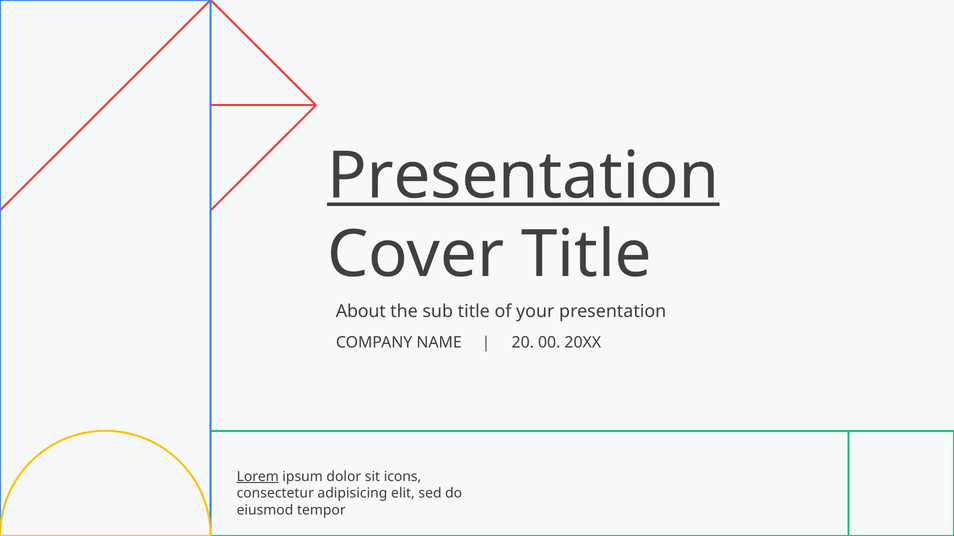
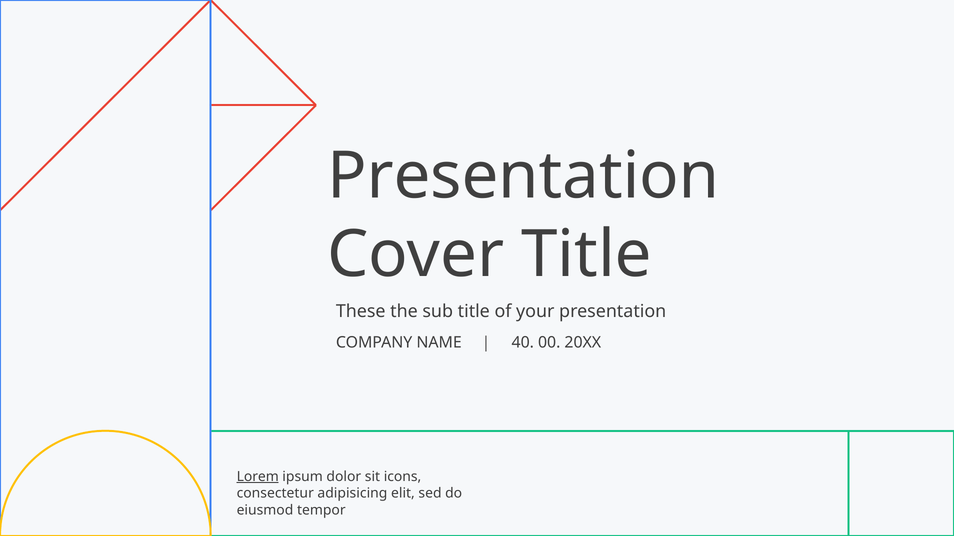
Presentation at (523, 176) underline: present -> none
About: About -> These
20: 20 -> 40
